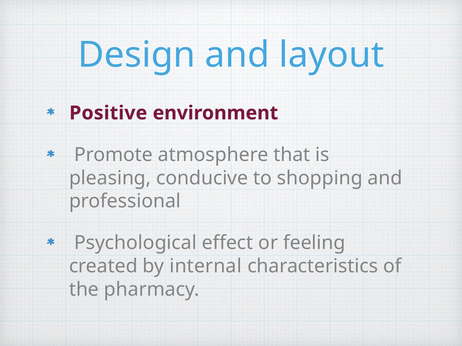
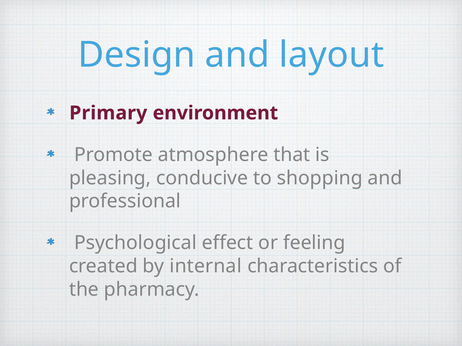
Positive: Positive -> Primary
